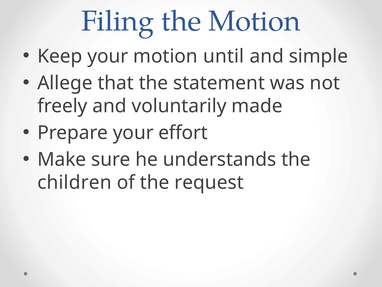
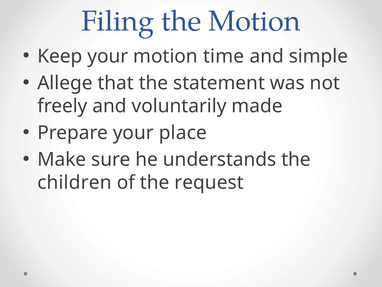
until: until -> time
effort: effort -> place
